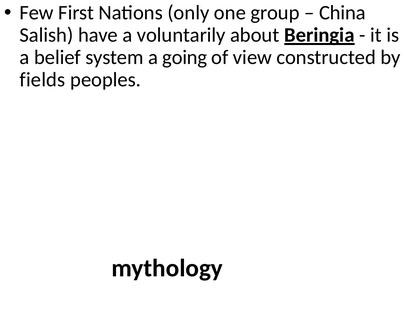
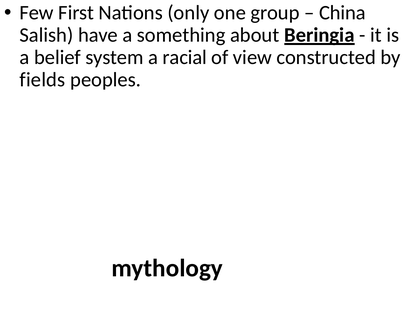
voluntarily: voluntarily -> something
going: going -> racial
